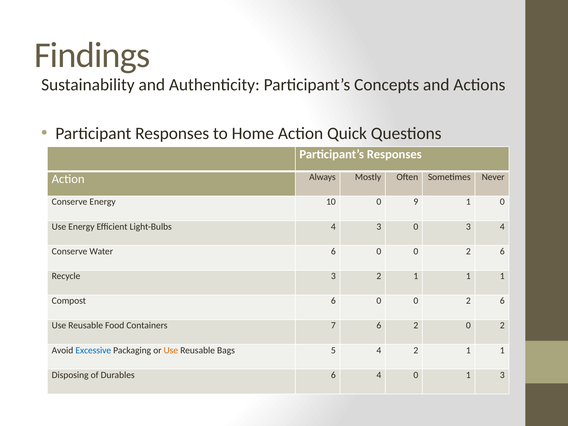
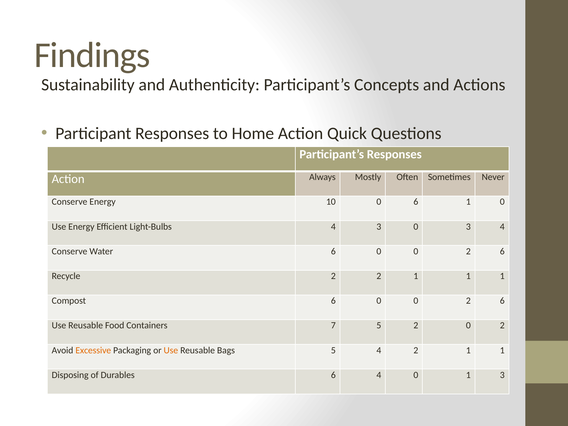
0 9: 9 -> 6
Recycle 3: 3 -> 2
7 6: 6 -> 5
Excessive colour: blue -> orange
